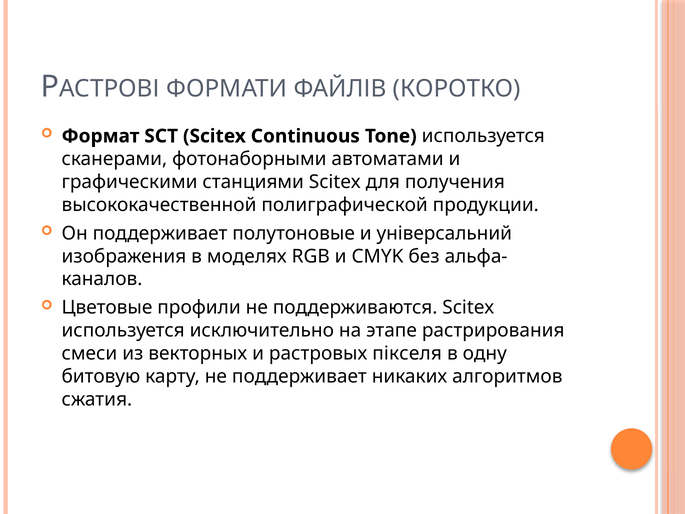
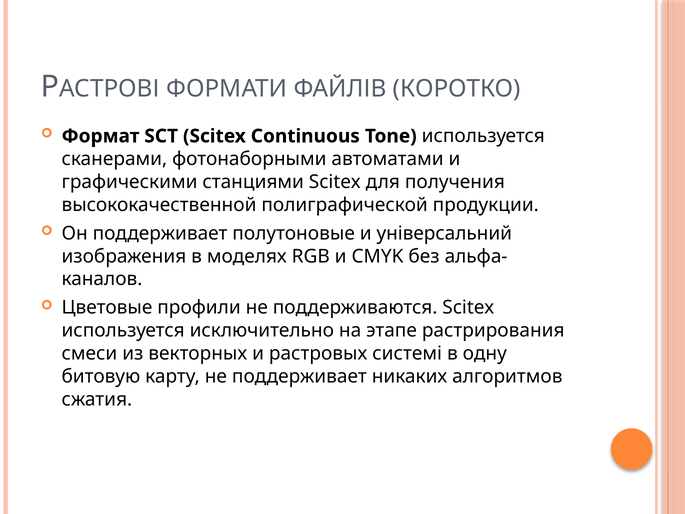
пікселя: пікселя -> системі
